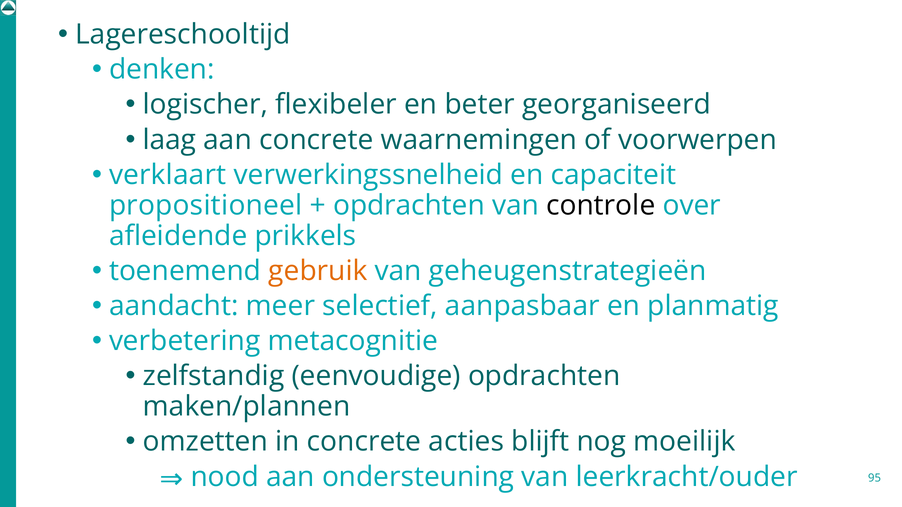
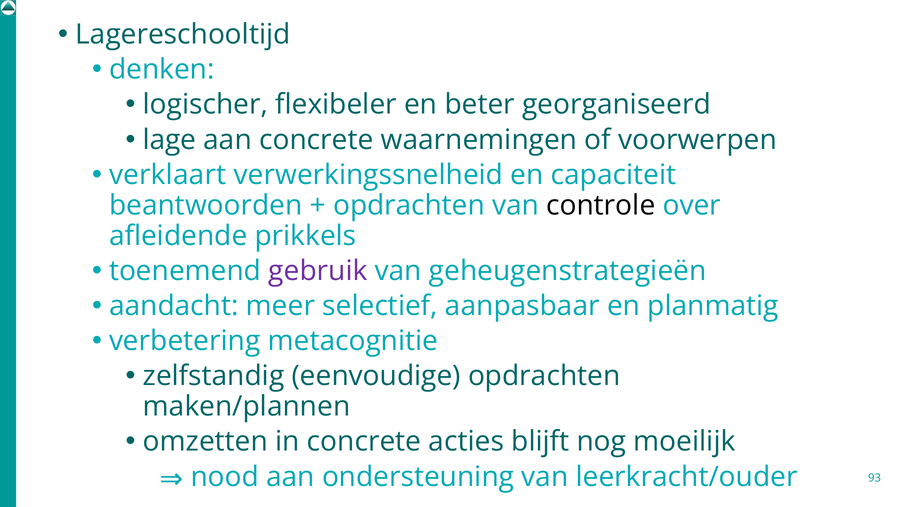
laag: laag -> lage
propositioneel: propositioneel -> beantwoorden
gebruik colour: orange -> purple
95: 95 -> 93
